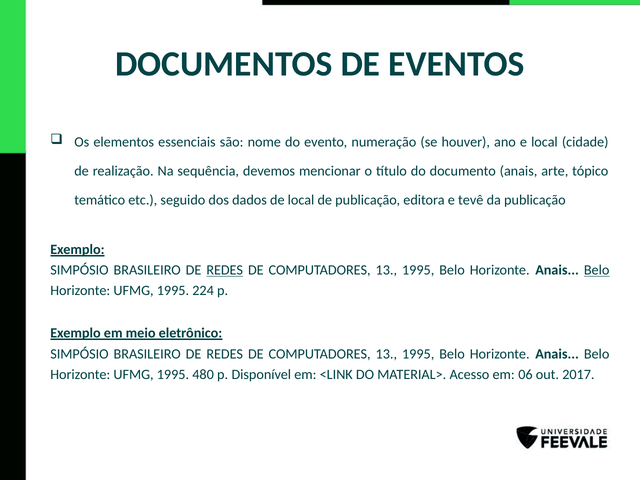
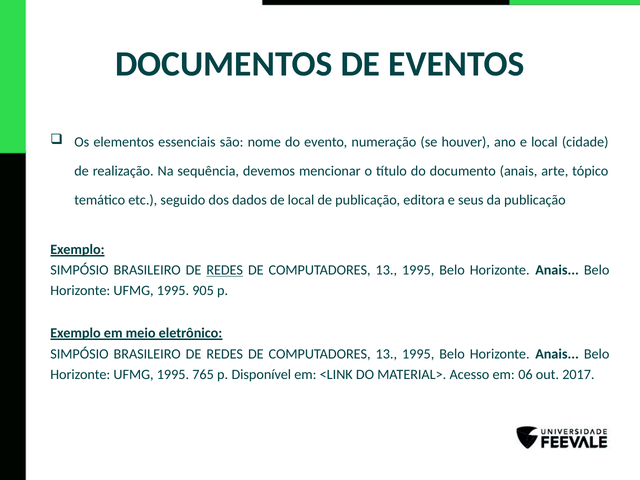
tevê: tevê -> seus
Belo at (597, 270) underline: present -> none
224: 224 -> 905
480: 480 -> 765
